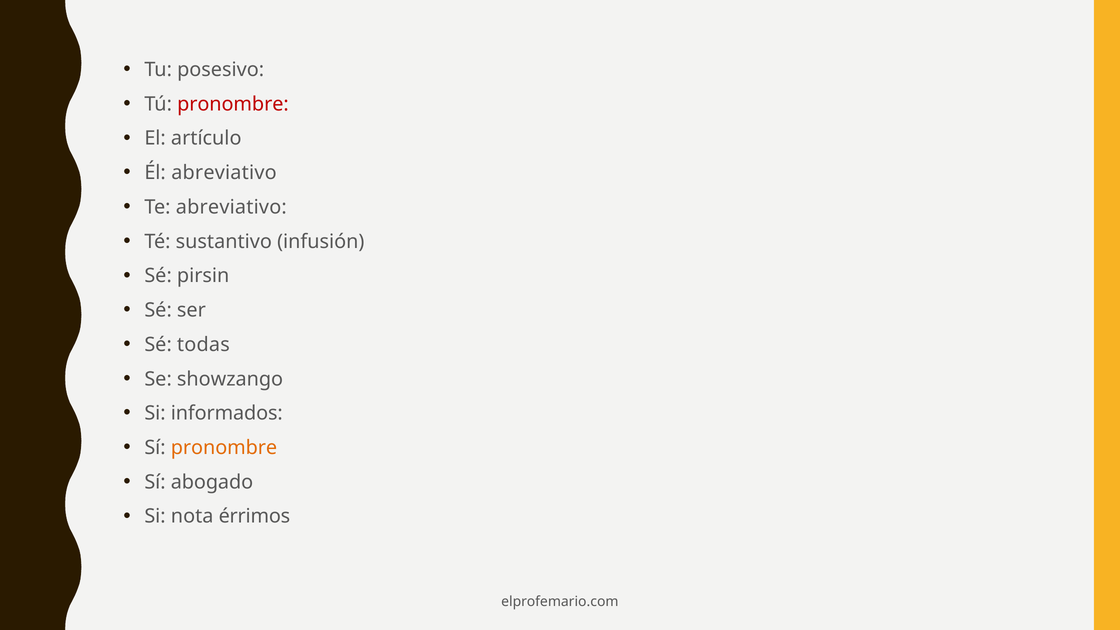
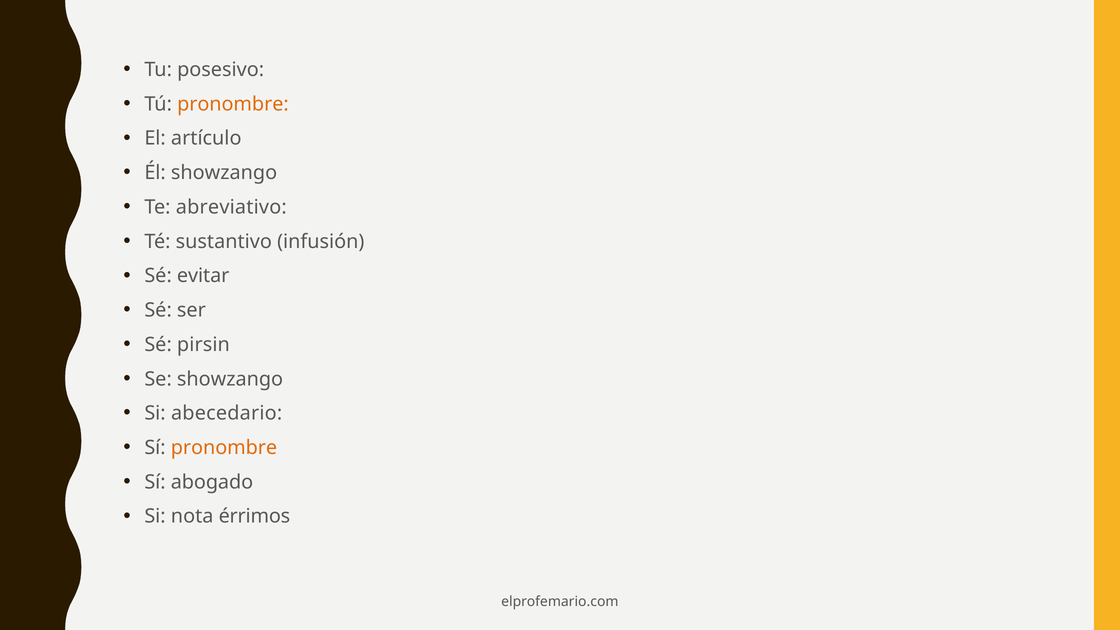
pronombre at (233, 104) colour: red -> orange
Él abreviativo: abreviativo -> showzango
pirsin: pirsin -> evitar
todas: todas -> pirsin
informados: informados -> abecedario
